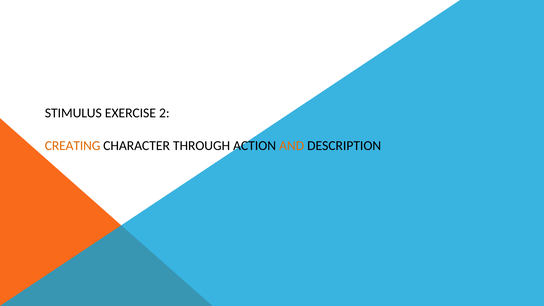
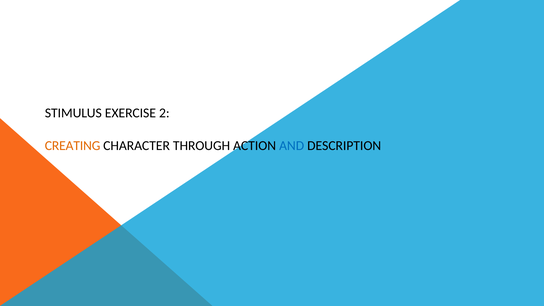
AND colour: orange -> blue
